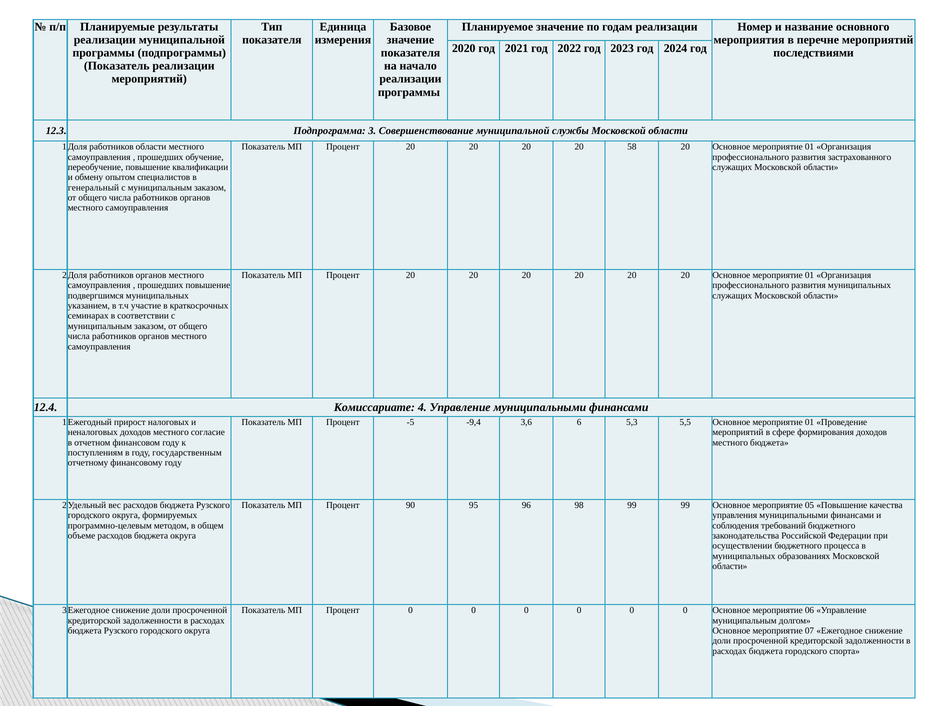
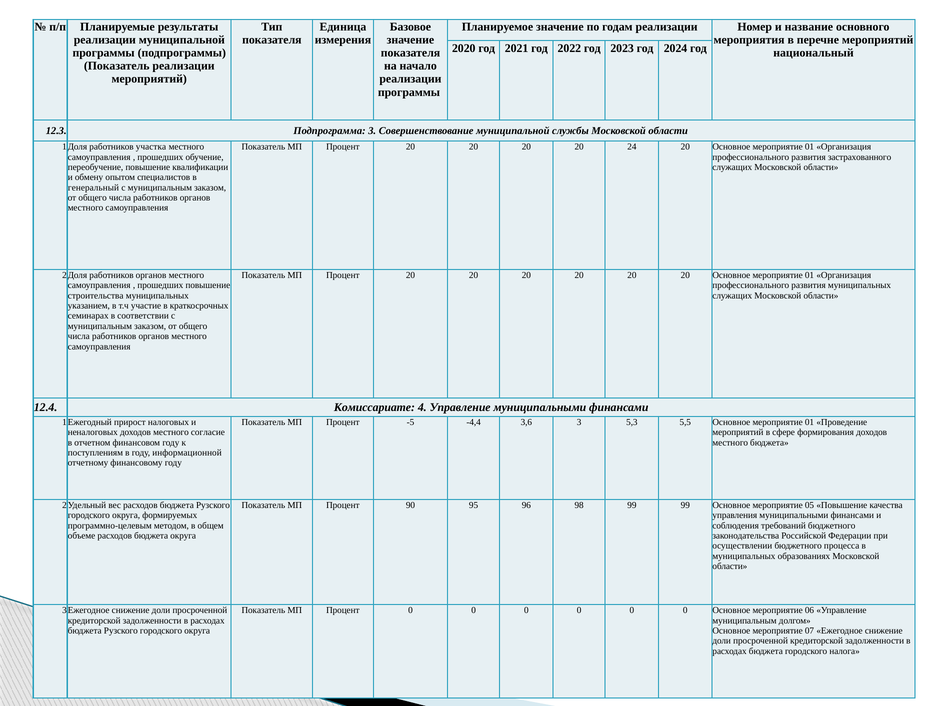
последствиями: последствиями -> национальный
работников области: области -> участка
58: 58 -> 24
подвергшимся: подвергшимся -> строительства
-9,4: -9,4 -> -4,4
3,6 6: 6 -> 3
государственным: государственным -> информационной
спорта: спорта -> налога
